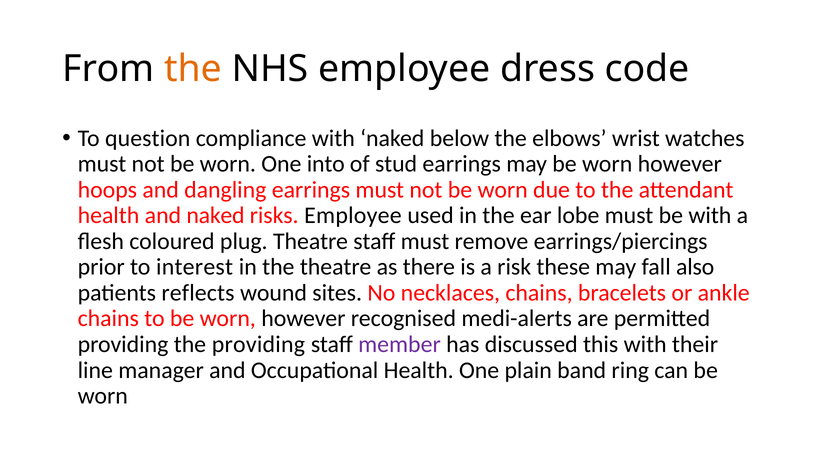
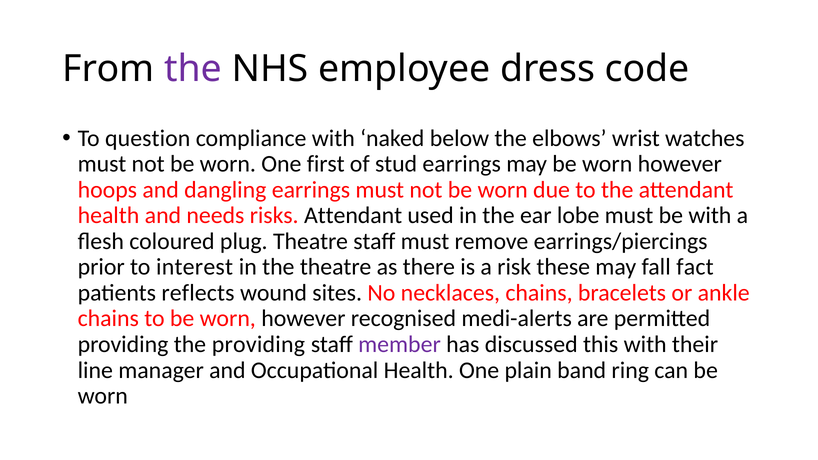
the at (193, 69) colour: orange -> purple
into: into -> first
and naked: naked -> needs
risks Employee: Employee -> Attendant
also: also -> fact
